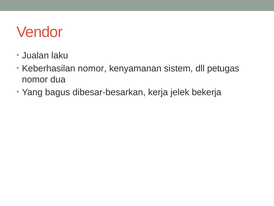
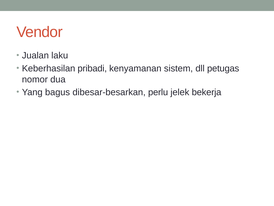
Keberhasilan nomor: nomor -> pribadi
kerja: kerja -> perlu
